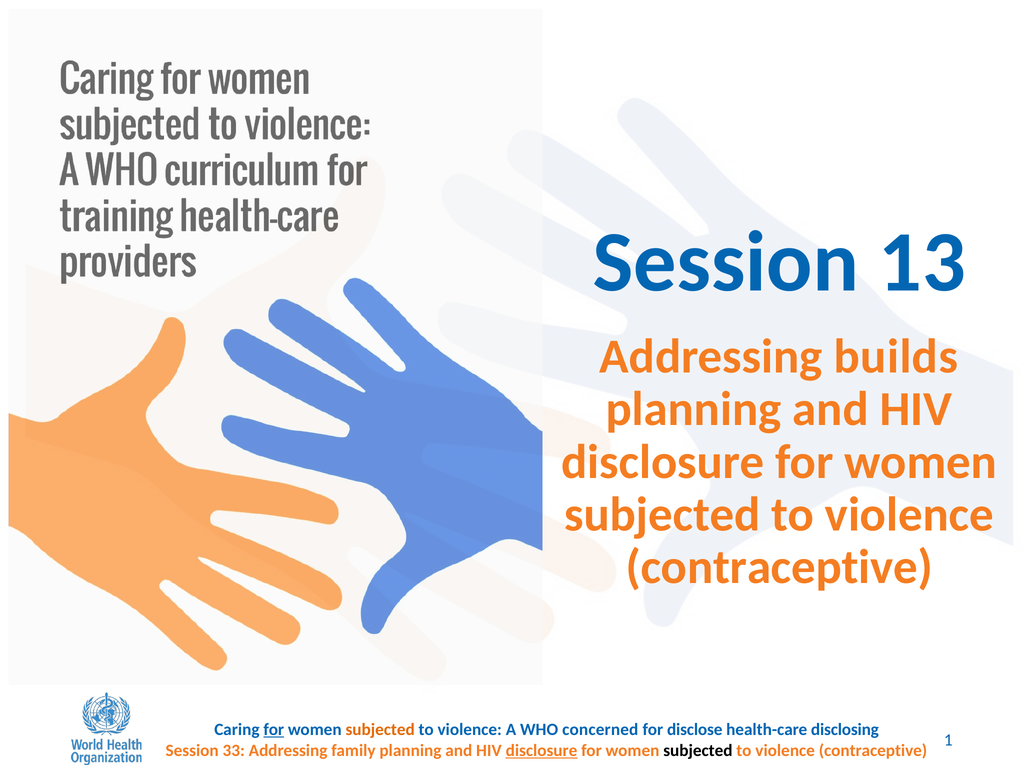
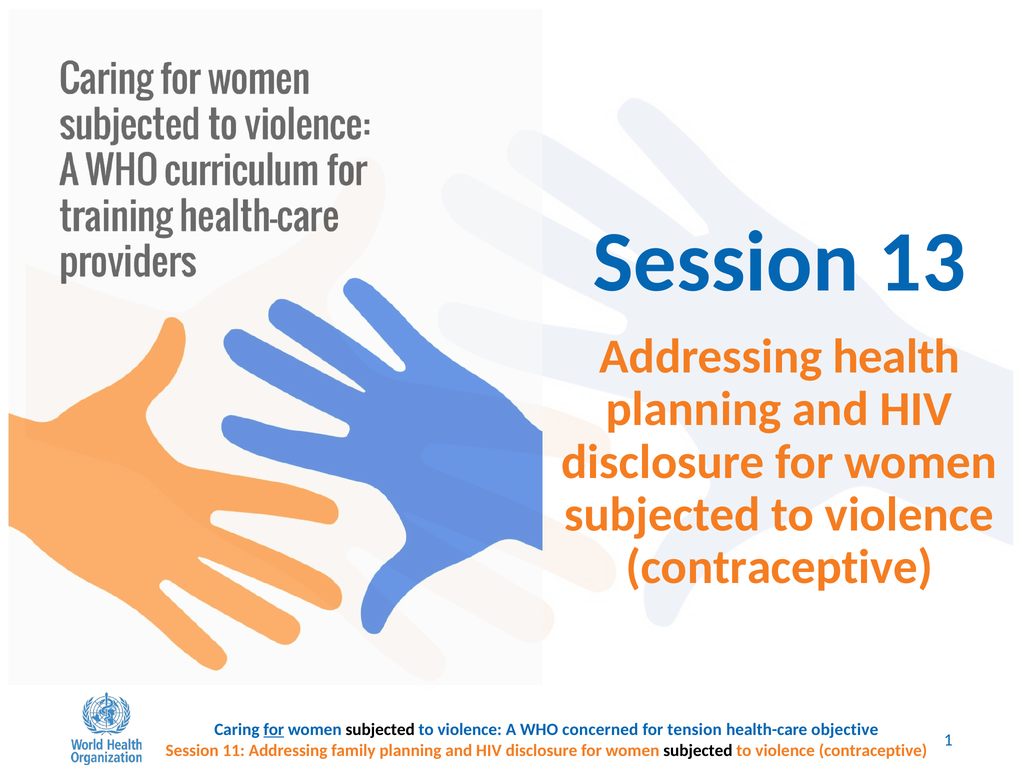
builds: builds -> health
subjected at (380, 730) colour: orange -> black
disclose: disclose -> tension
disclosing: disclosing -> objective
33: 33 -> 11
disclosure at (542, 751) underline: present -> none
